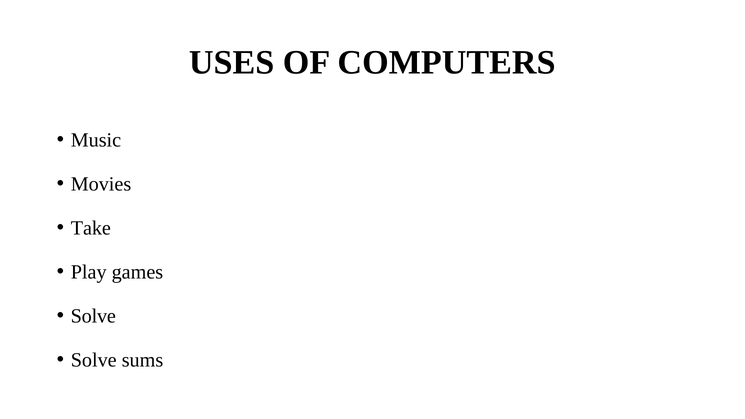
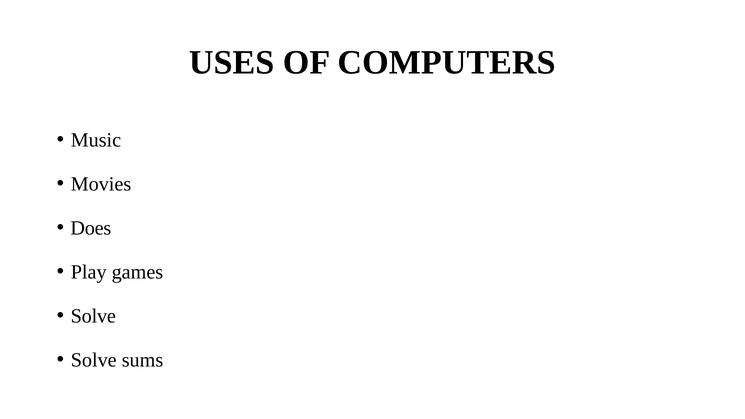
Take: Take -> Does
